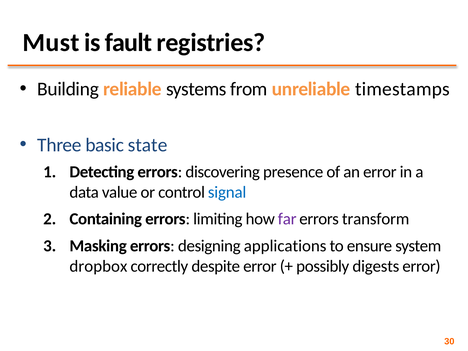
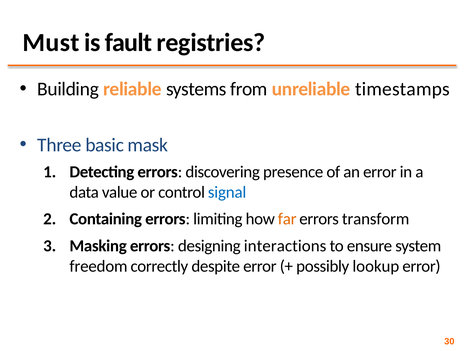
state: state -> mask
far colour: purple -> orange
applications: applications -> interactions
dropbox: dropbox -> freedom
digests: digests -> lookup
